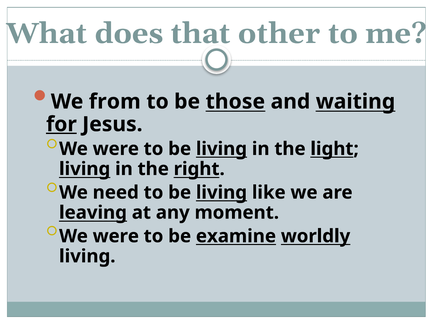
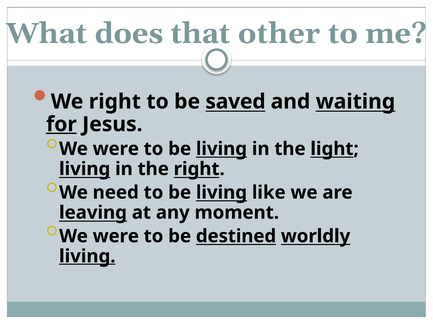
We from: from -> right
those: those -> saved
examine: examine -> destined
living at (87, 257) underline: none -> present
